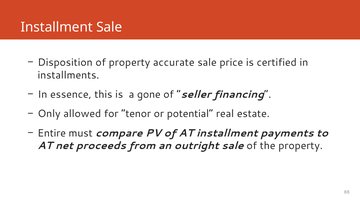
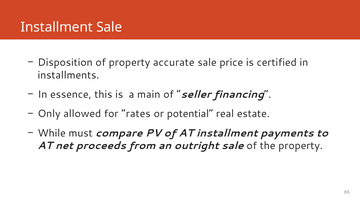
gone: gone -> main
tenor: tenor -> rates
Entire: Entire -> While
